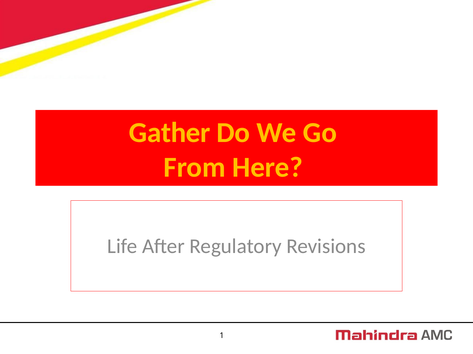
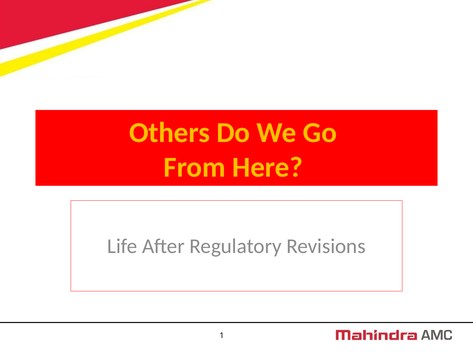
Gather: Gather -> Others
